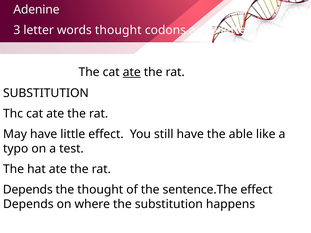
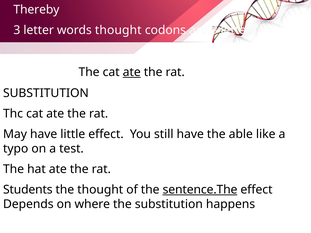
Adenine: Adenine -> Thereby
Depends at (28, 190): Depends -> Students
sentence.The underline: none -> present
